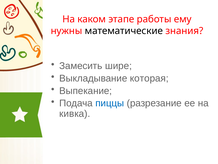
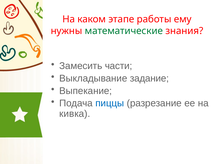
математические colour: black -> green
шире: шире -> части
которая: которая -> задание
